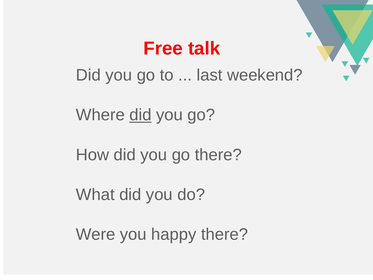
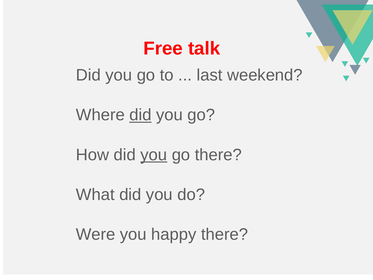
you at (154, 155) underline: none -> present
